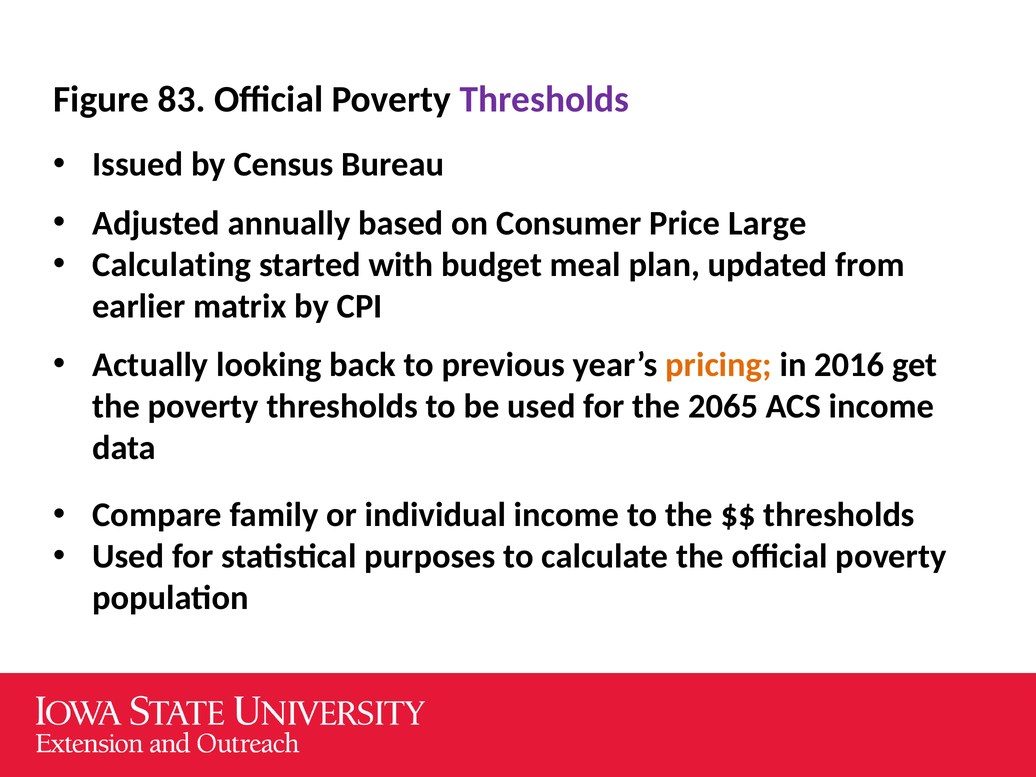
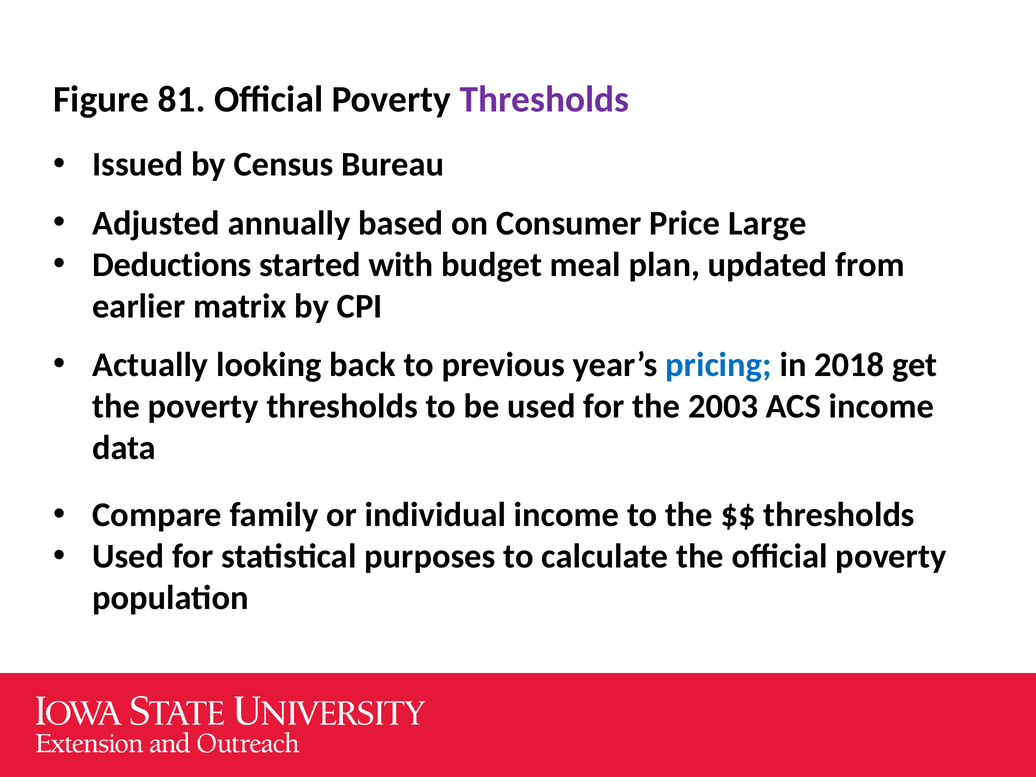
83: 83 -> 81
Calculating: Calculating -> Deductions
pricing colour: orange -> blue
2016: 2016 -> 2018
2065: 2065 -> 2003
